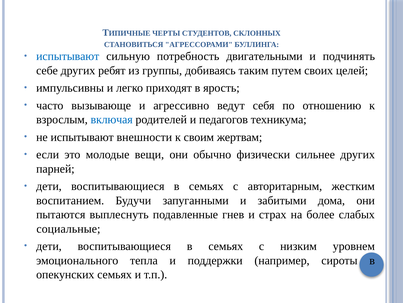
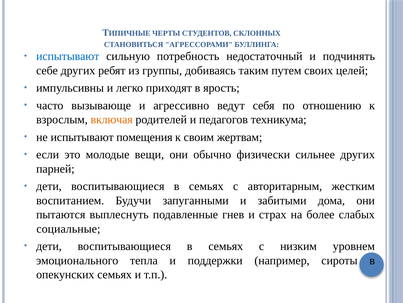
двигательными: двигательными -> недостаточный
включая colour: blue -> orange
внешности: внешности -> помещения
